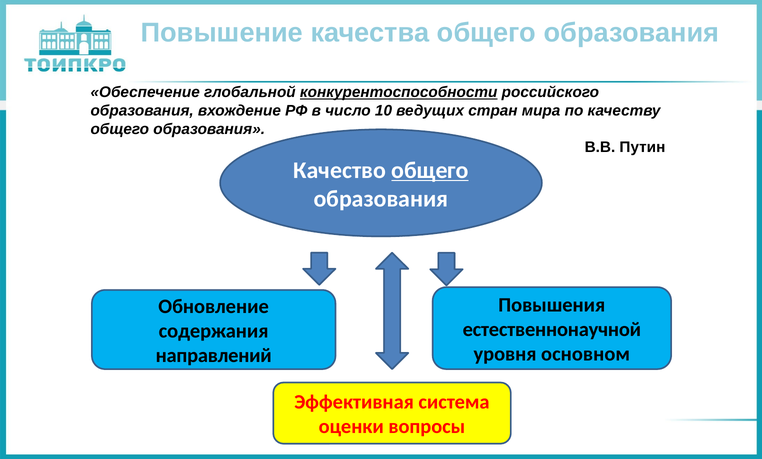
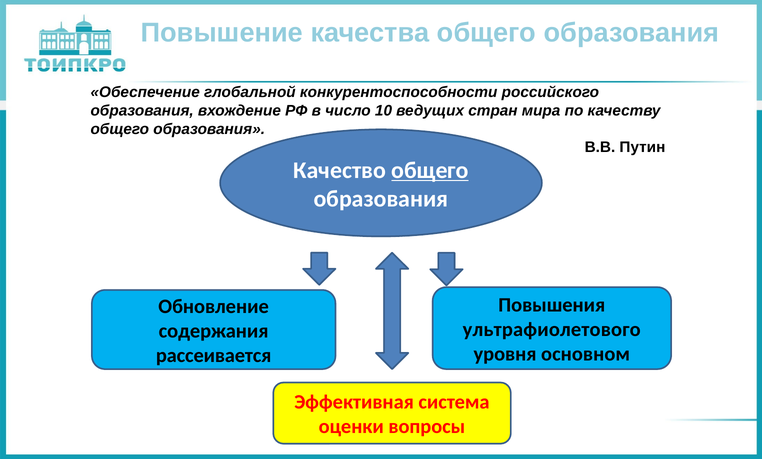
конкурентоспособности underline: present -> none
естественнонаучной: естественнонаучной -> ультрафиолетового
направлений: направлений -> рассеивается
